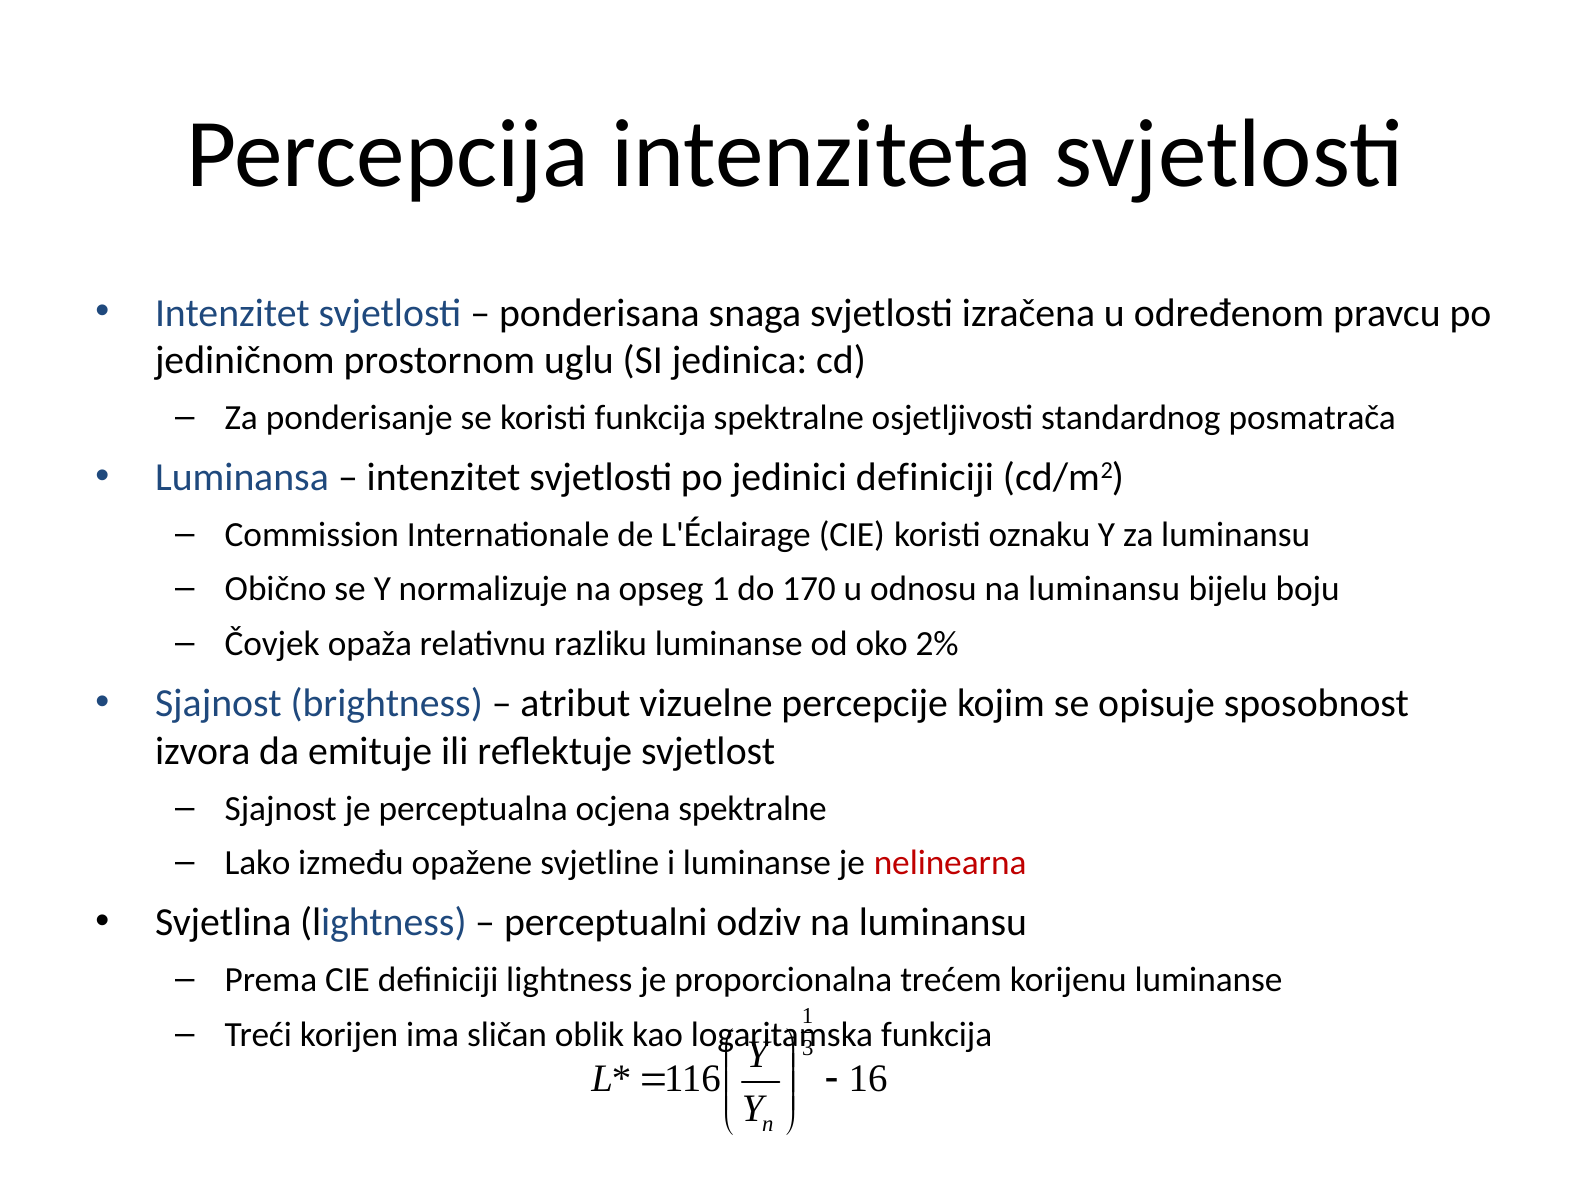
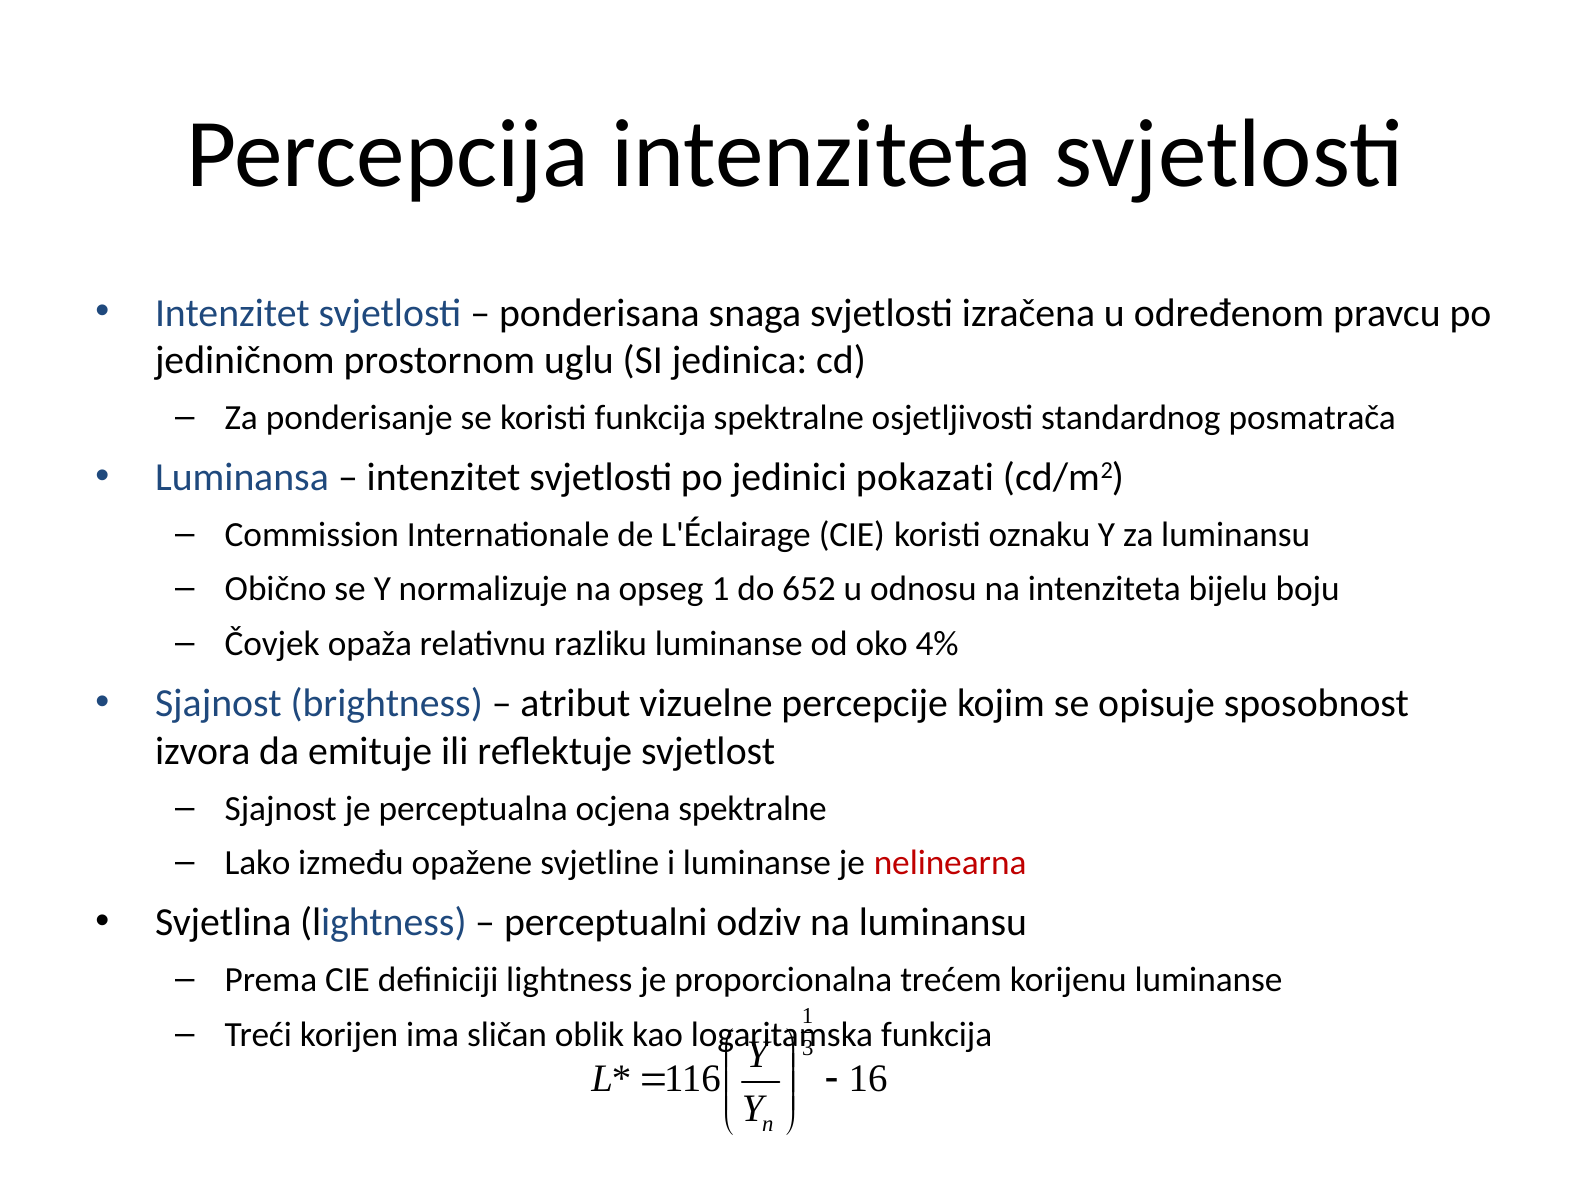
jedinici definiciji: definiciji -> pokazati
170: 170 -> 652
odnosu na luminansu: luminansu -> intenziteta
2%: 2% -> 4%
